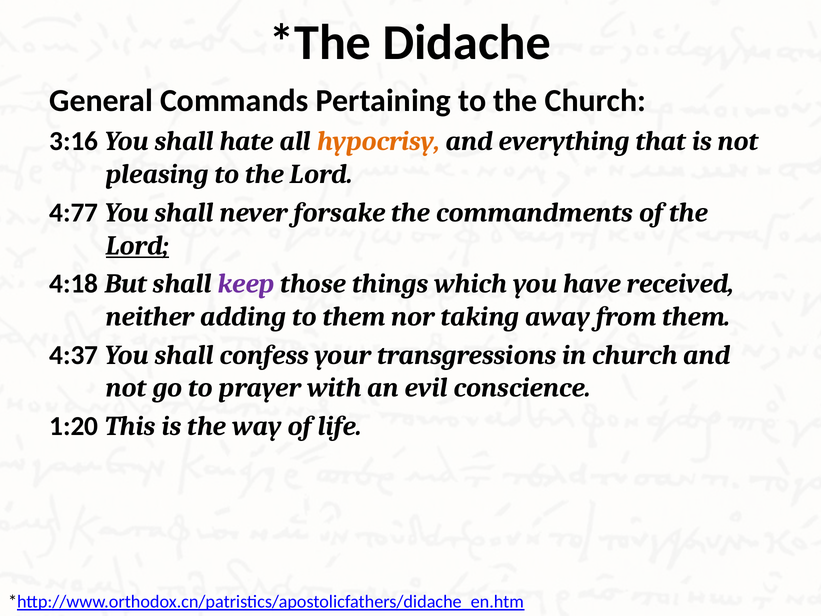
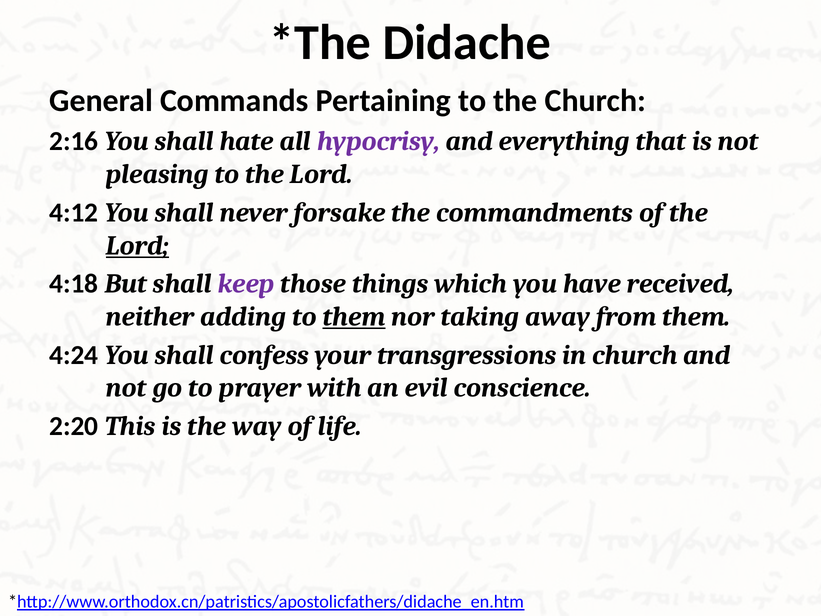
3:16: 3:16 -> 2:16
hypocrisy colour: orange -> purple
4:77: 4:77 -> 4:12
them at (354, 317) underline: none -> present
4:37: 4:37 -> 4:24
1:20: 1:20 -> 2:20
